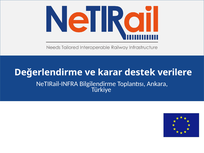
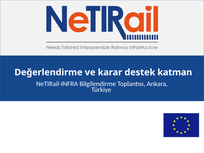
verilere: verilere -> katman
